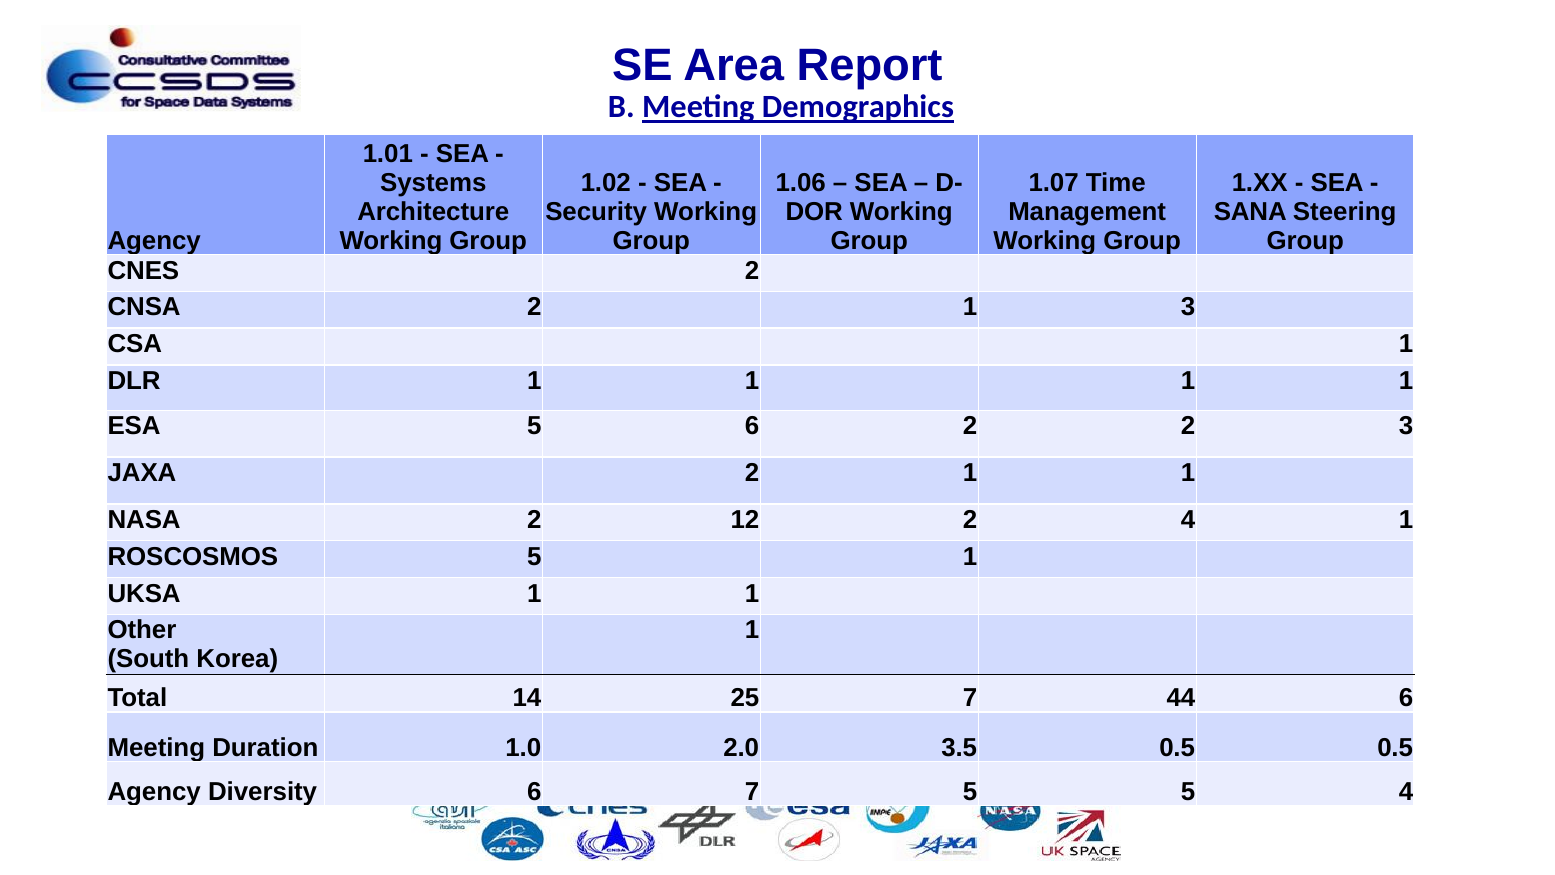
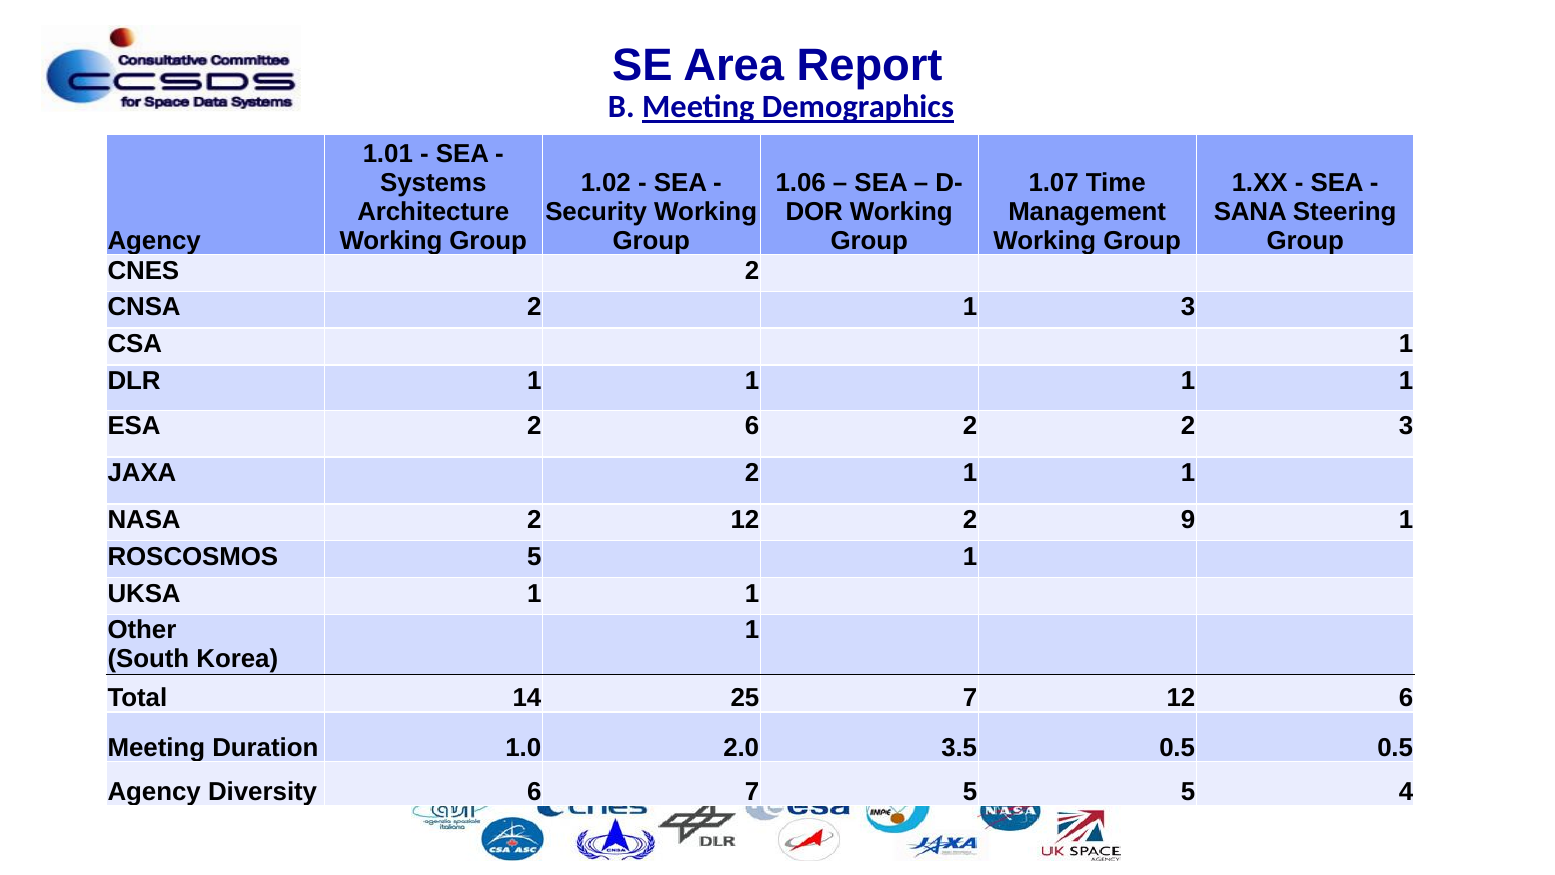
ESA 5: 5 -> 2
2 4: 4 -> 9
7 44: 44 -> 12
